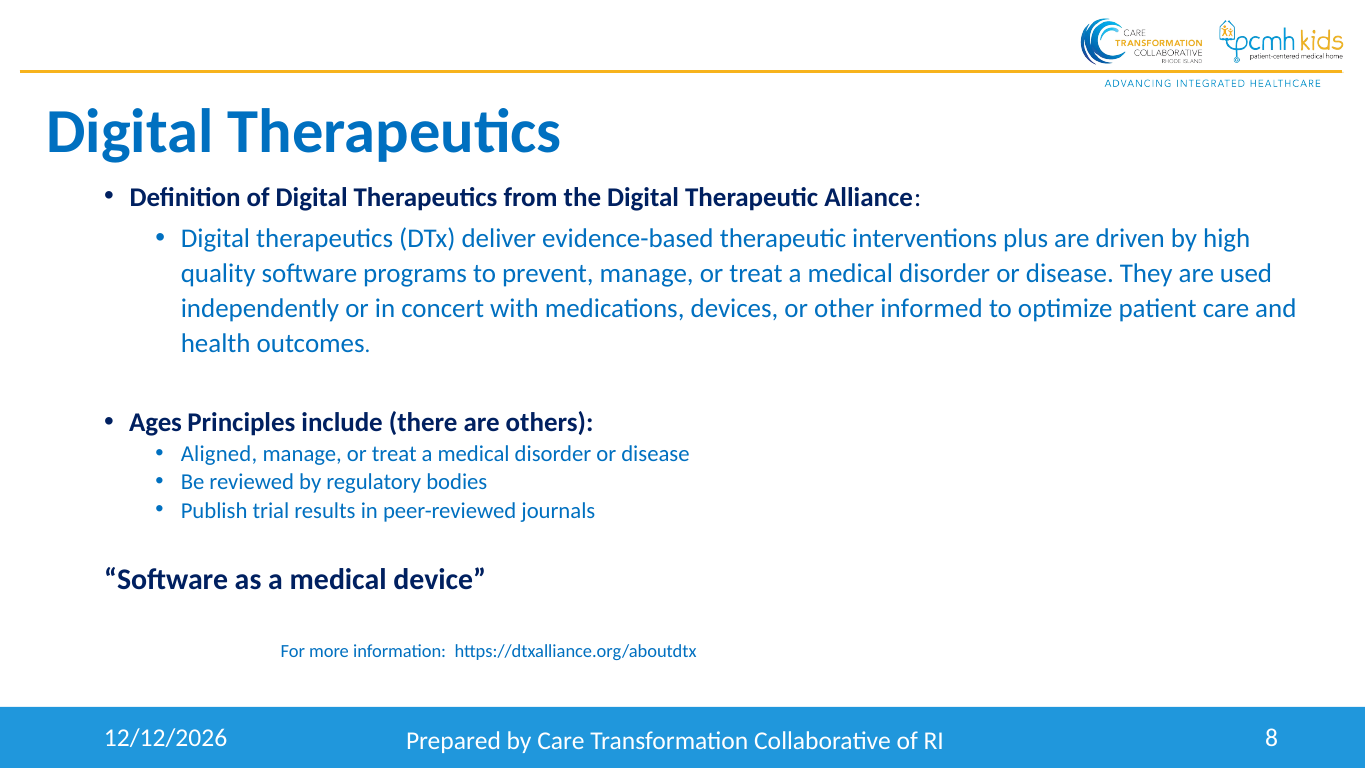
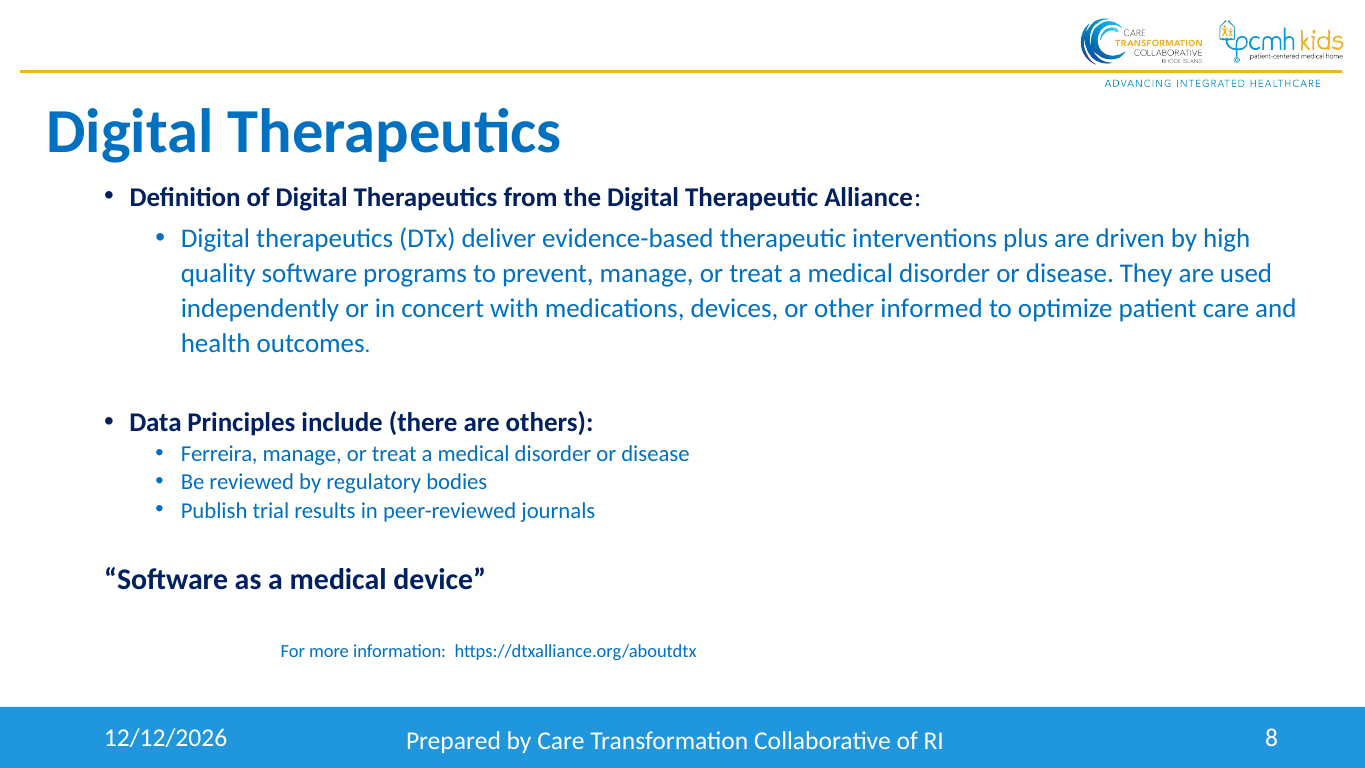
Ages: Ages -> Data
Aligned: Aligned -> Ferreira
